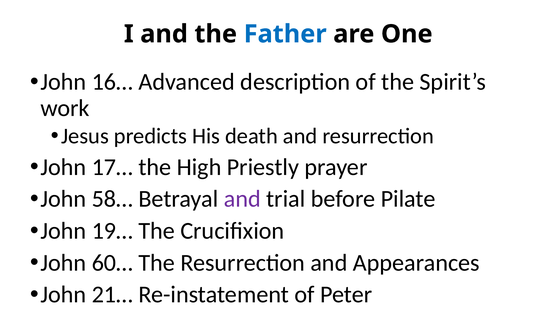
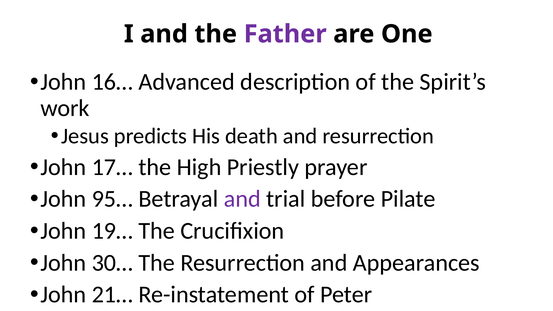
Father colour: blue -> purple
58…: 58… -> 95…
60…: 60… -> 30…
